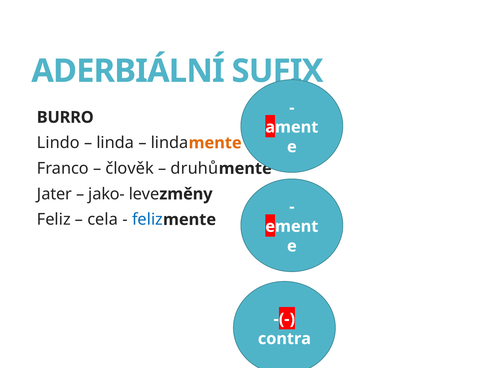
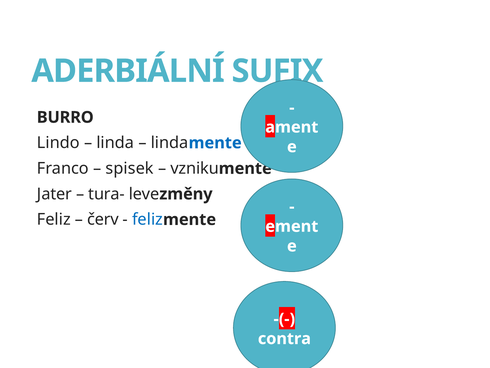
mente at (215, 143) colour: orange -> blue
člověk: člověk -> spisek
druhů: druhů -> vzniku
jako-: jako- -> tura-
cela: cela -> červ
